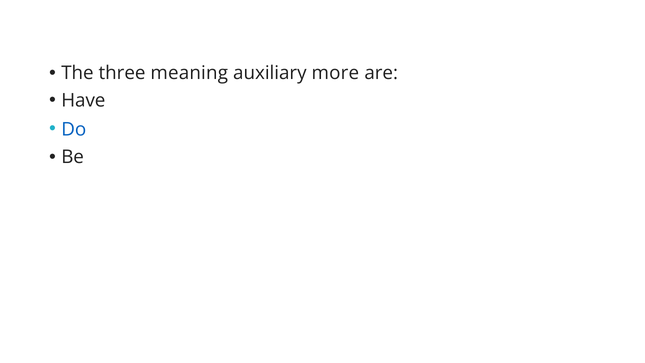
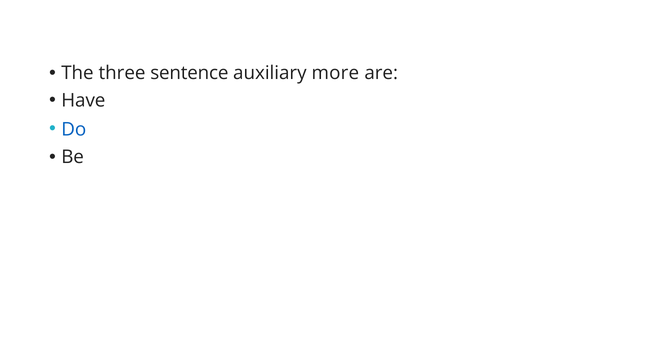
meaning: meaning -> sentence
